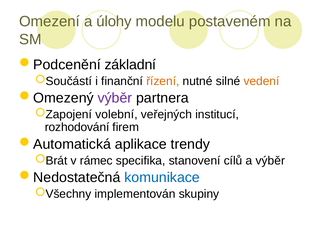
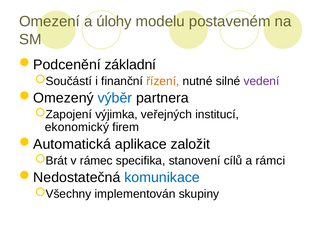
vedení colour: orange -> purple
výběr at (115, 98) colour: purple -> blue
volební: volební -> výjimka
rozhodování: rozhodování -> ekonomický
trendy: trendy -> založit
a výběr: výběr -> rámci
